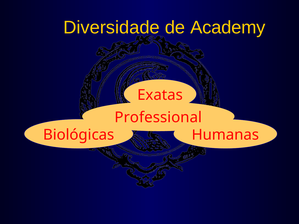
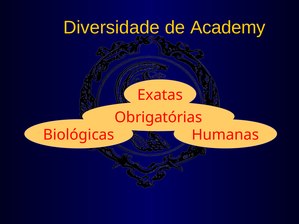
Professional: Professional -> Obrigatórias
